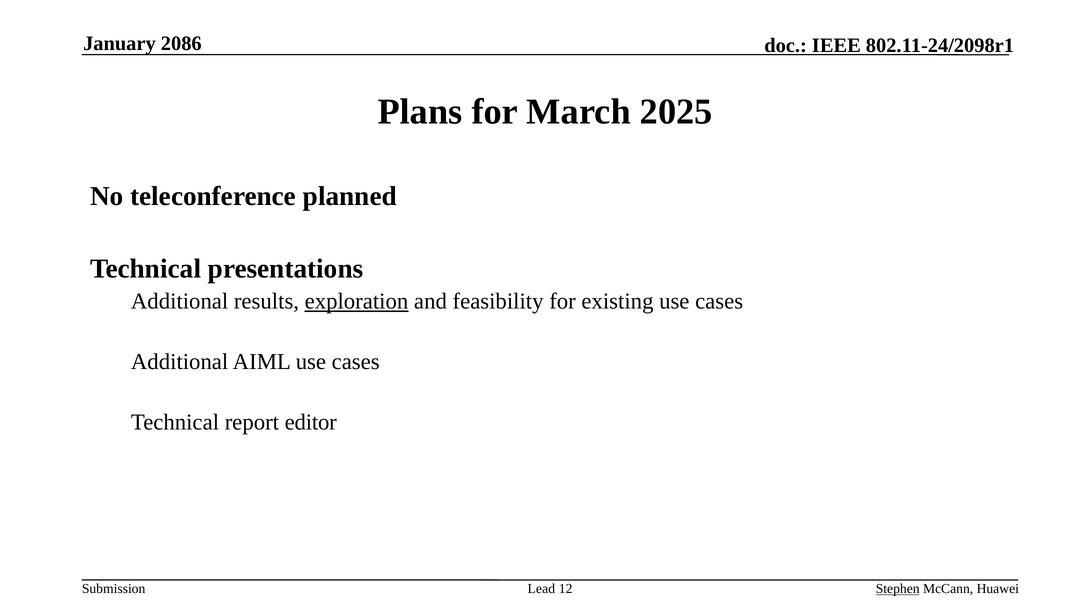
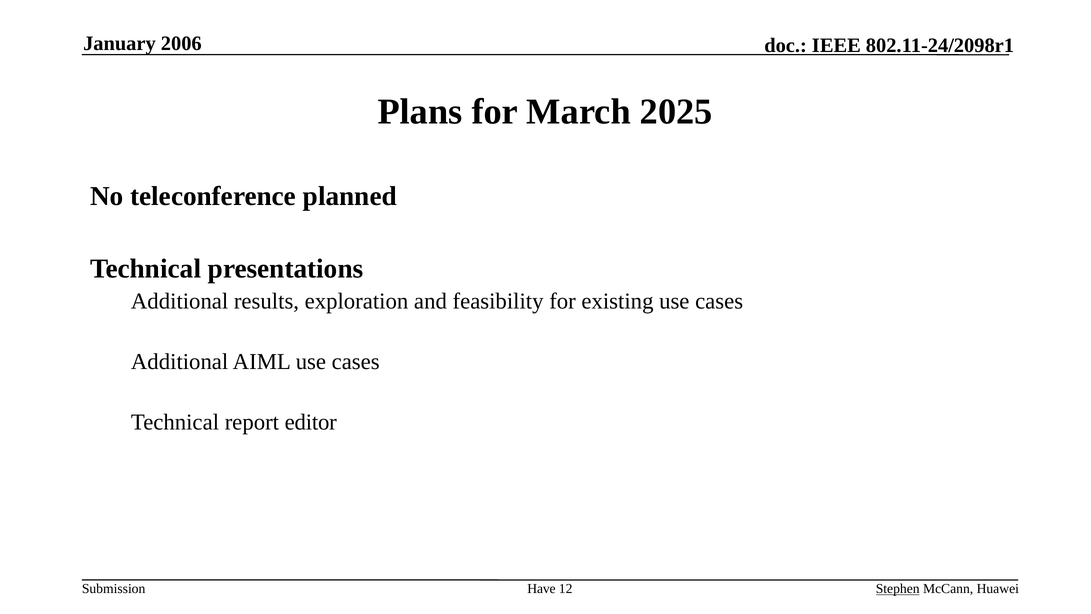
2086: 2086 -> 2006
exploration underline: present -> none
Lead: Lead -> Have
